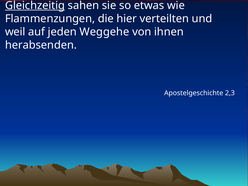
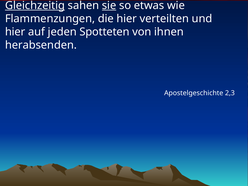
sie underline: none -> present
weil at (15, 32): weil -> hier
Weggehe: Weggehe -> Spotteten
